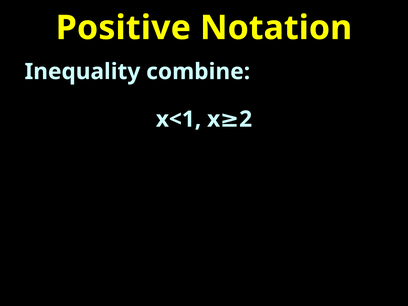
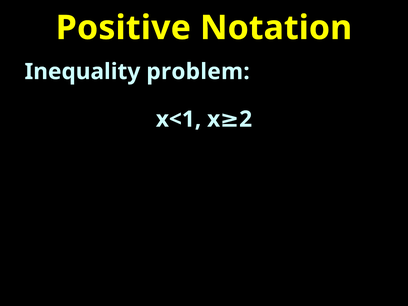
combine: combine -> problem
